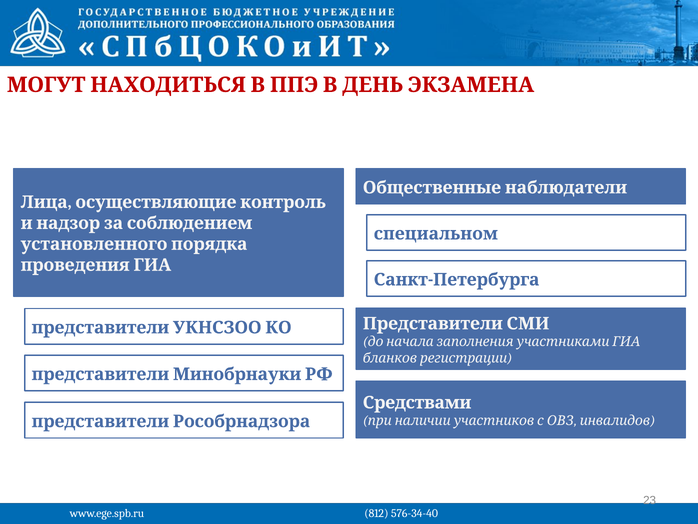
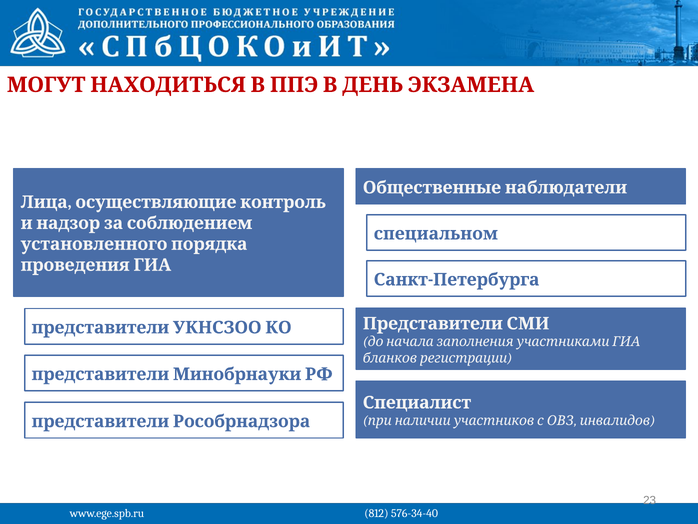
Средствами: Средствами -> Специалист
